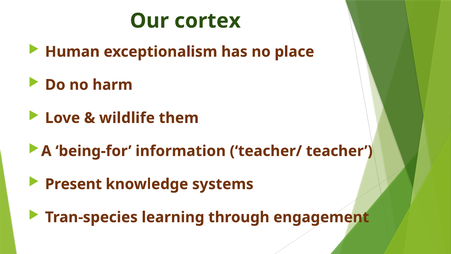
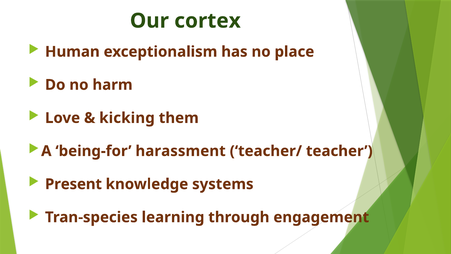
wildlife: wildlife -> kicking
information: information -> harassment
